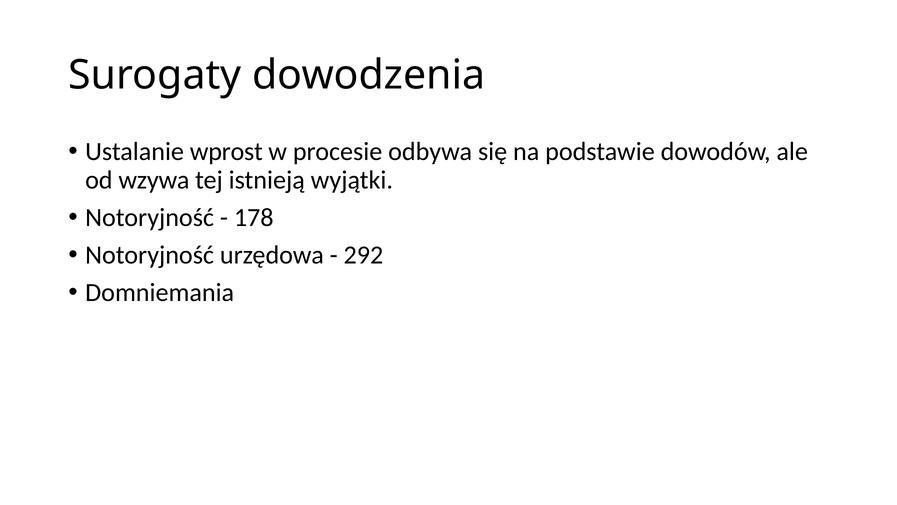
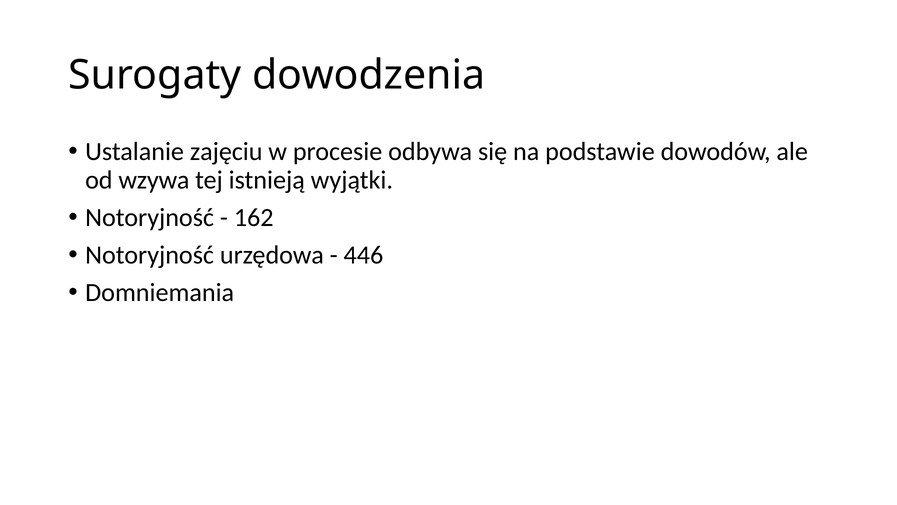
wprost: wprost -> zajęciu
178: 178 -> 162
292: 292 -> 446
